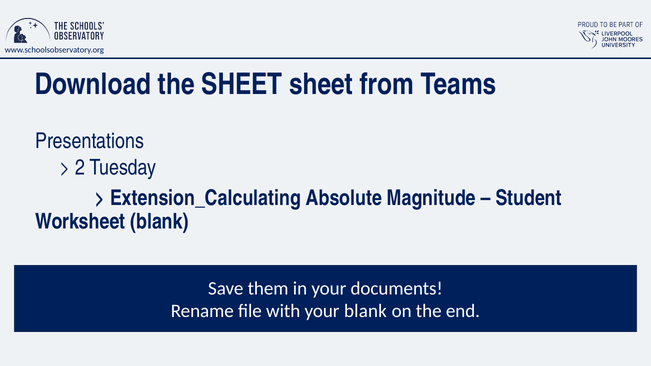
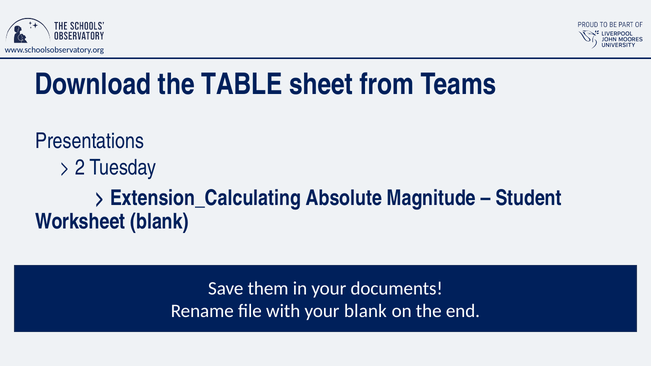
the SHEET: SHEET -> TABLE
